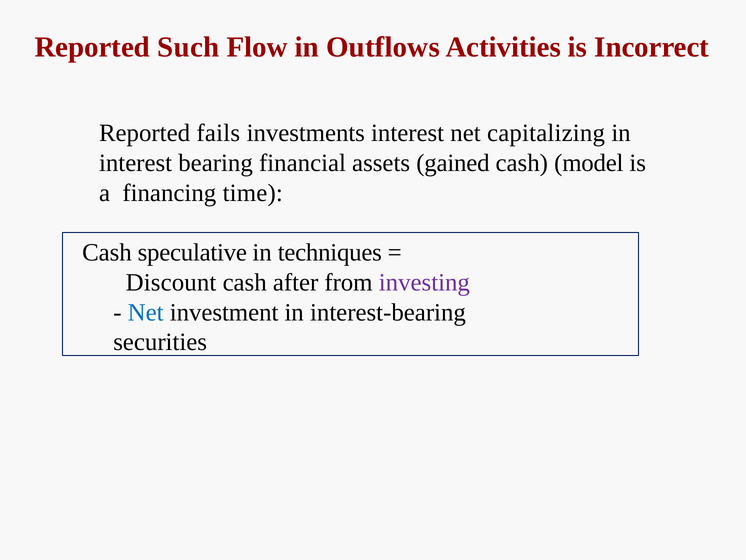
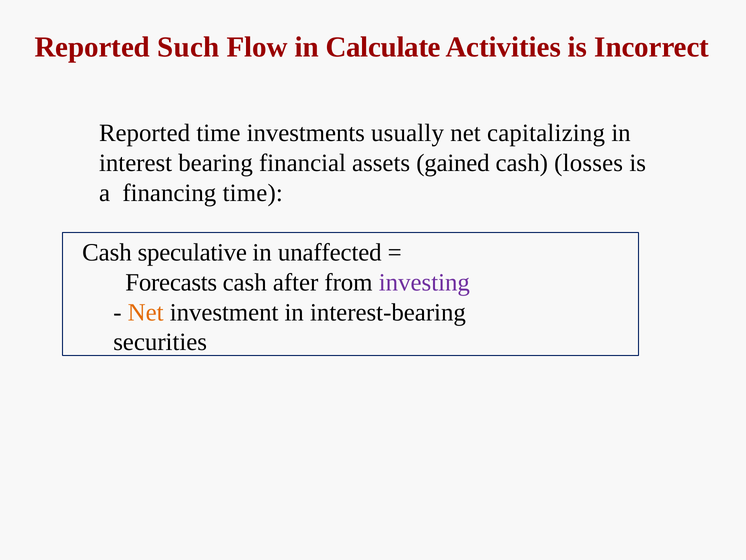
Outflows: Outflows -> Calculate
Reported fails: fails -> time
investments interest: interest -> usually
model: model -> losses
techniques: techniques -> unaffected
Discount: Discount -> Forecasts
Net at (146, 312) colour: blue -> orange
